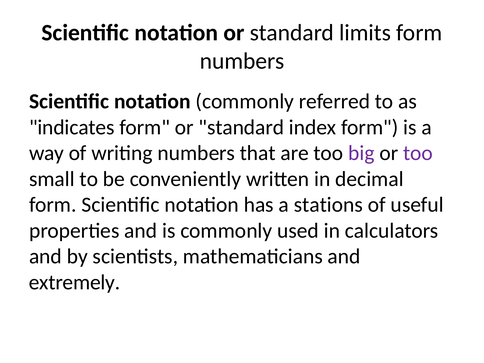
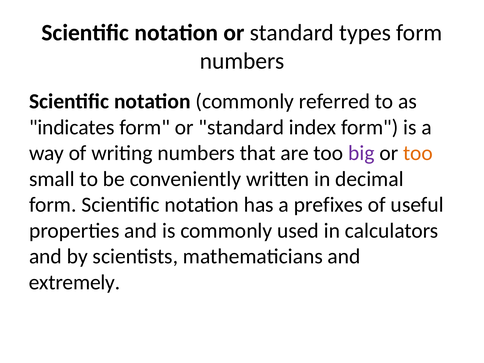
limits: limits -> types
too at (418, 153) colour: purple -> orange
stations: stations -> prefixes
